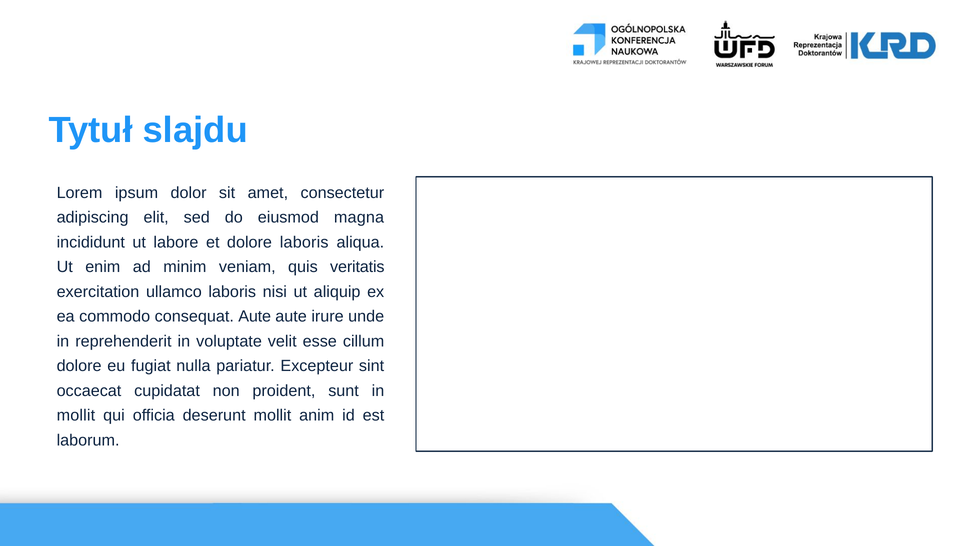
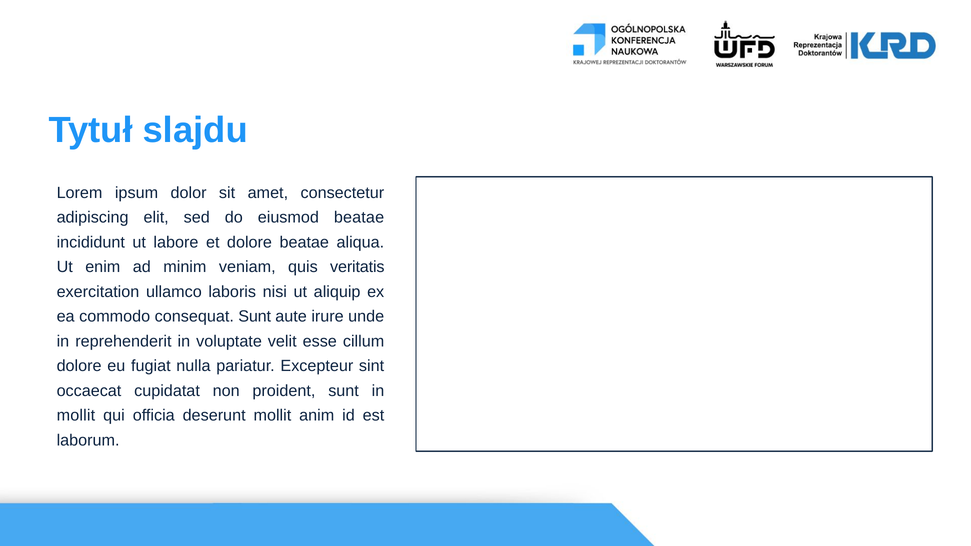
eiusmod magna: magna -> beatae
dolore laboris: laboris -> beatae
consequat Aute: Aute -> Sunt
